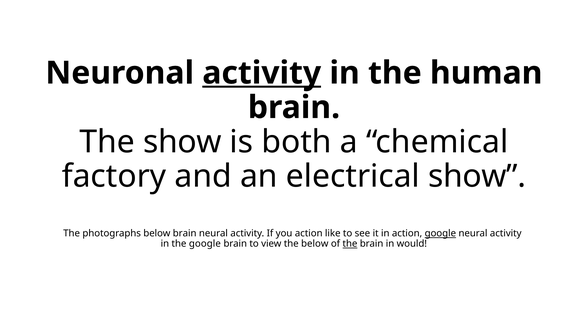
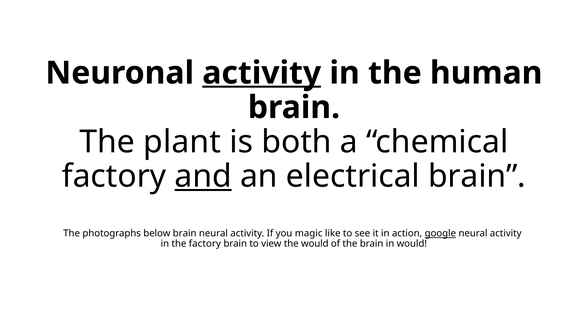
The show: show -> plant
and underline: none -> present
electrical show: show -> brain
you action: action -> magic
the google: google -> factory
the below: below -> would
the at (350, 244) underline: present -> none
